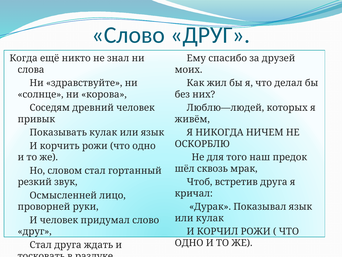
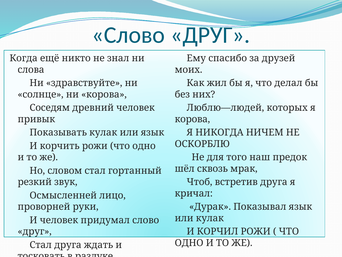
живём at (192, 119): живём -> корова
